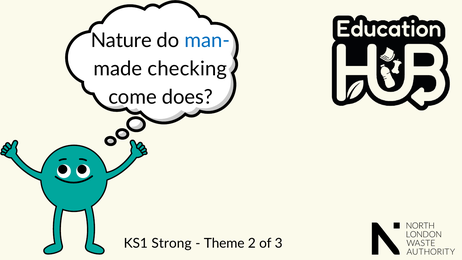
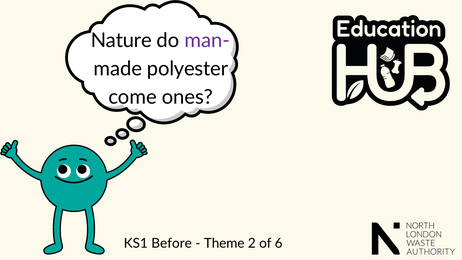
man- colour: blue -> purple
checking: checking -> polyester
does: does -> ones
Strong: Strong -> Before
3: 3 -> 6
